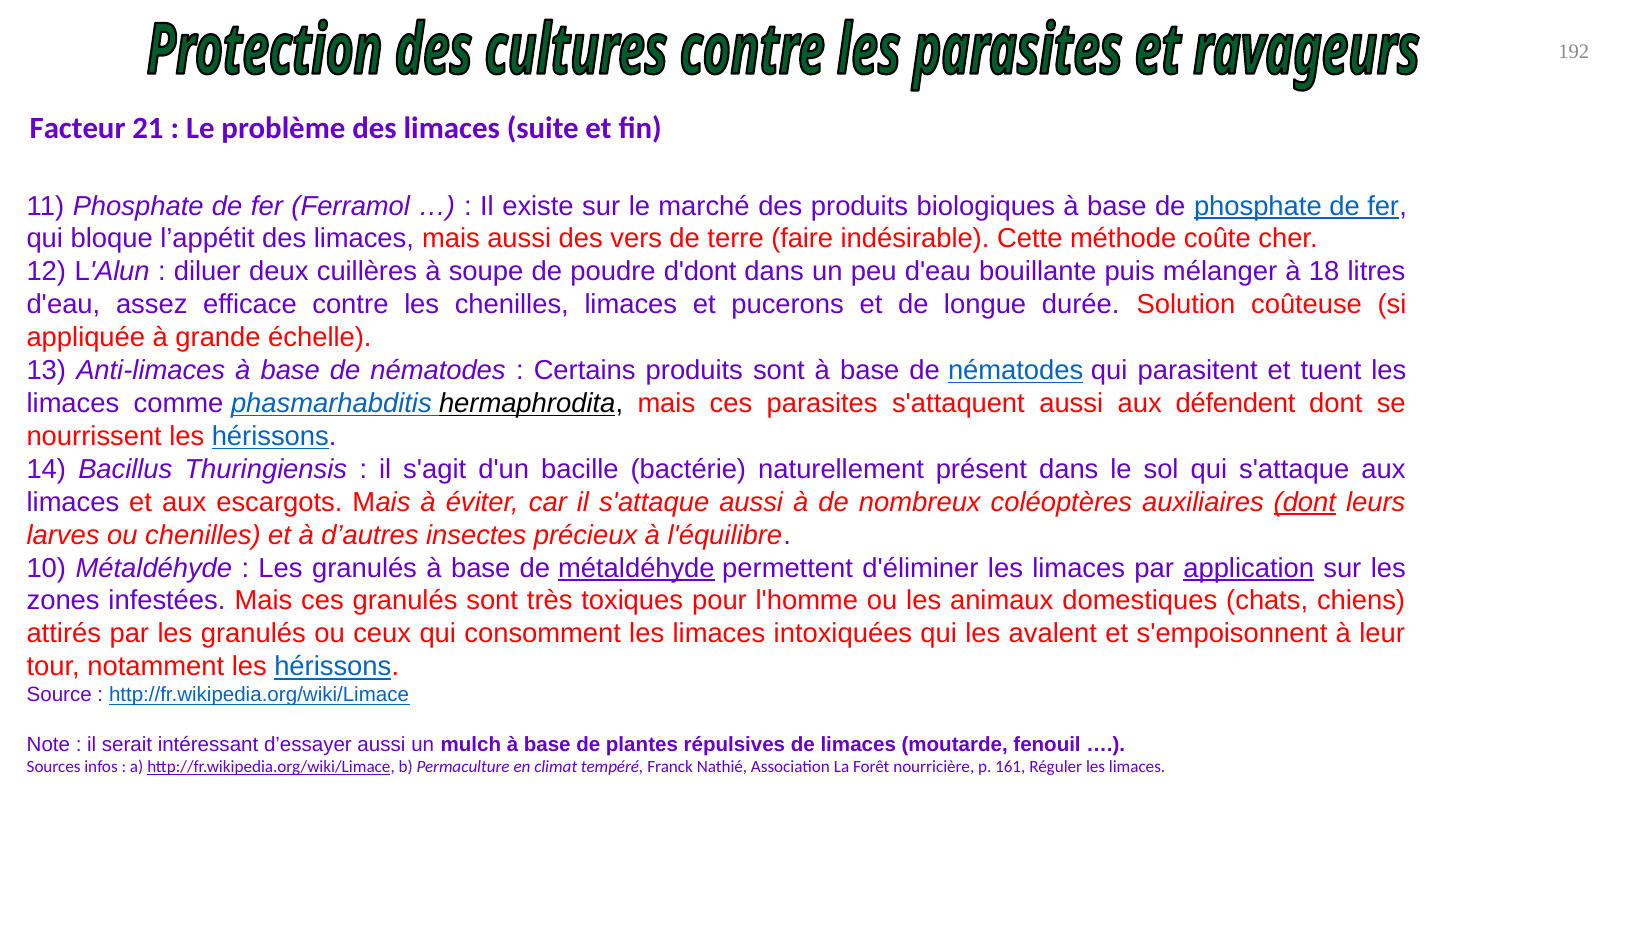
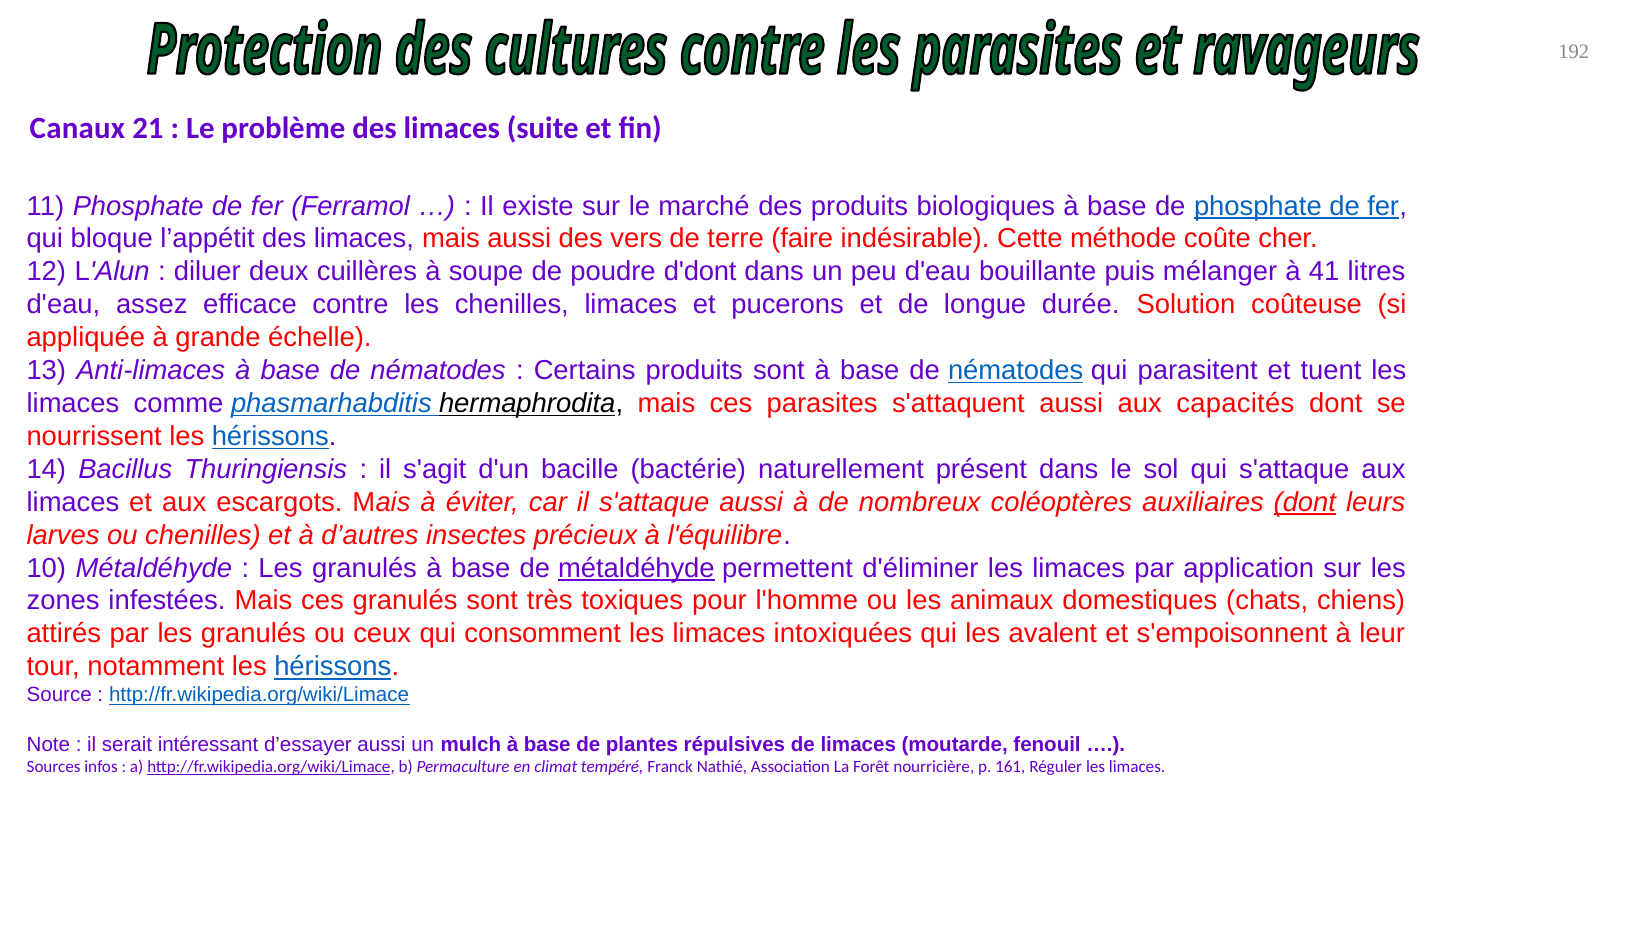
Facteur: Facteur -> Canaux
18: 18 -> 41
défendent: défendent -> capacités
application underline: present -> none
